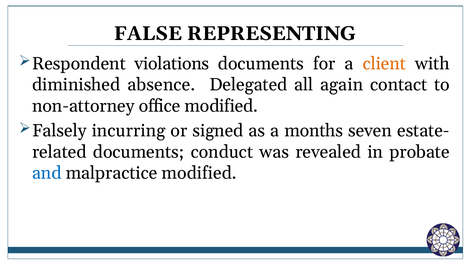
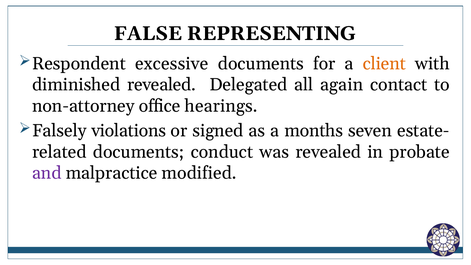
violations: violations -> excessive
diminished absence: absence -> revealed
office modified: modified -> hearings
incurring: incurring -> violations
and colour: blue -> purple
